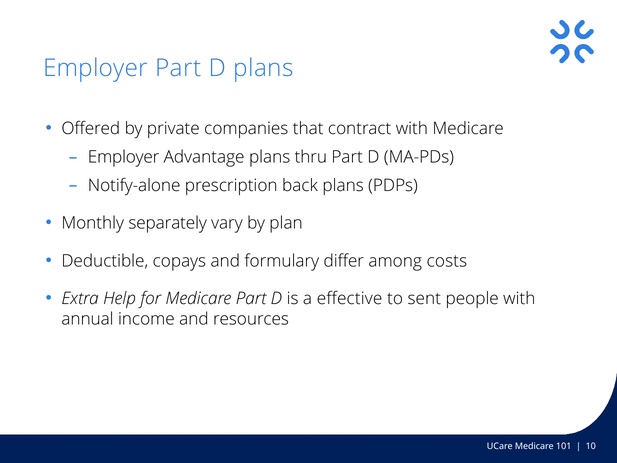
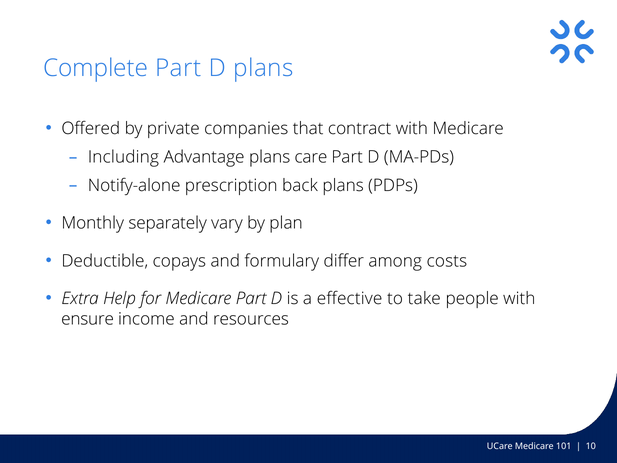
Employer at (95, 68): Employer -> Complete
Employer at (124, 157): Employer -> Including
thru: thru -> care
sent: sent -> take
annual: annual -> ensure
